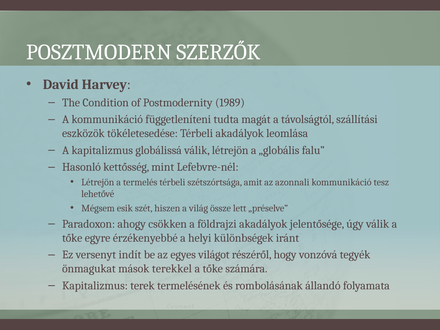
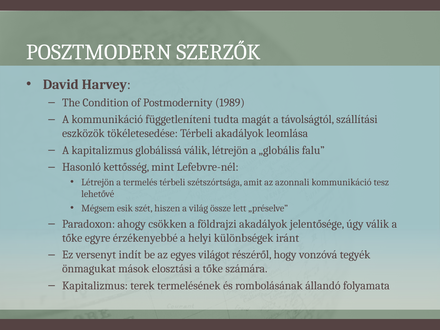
terekkel: terekkel -> elosztási
